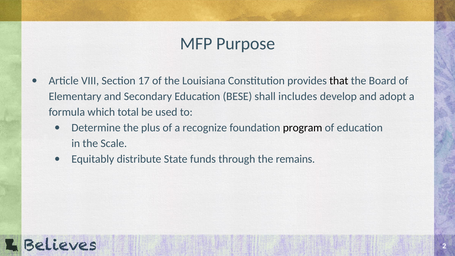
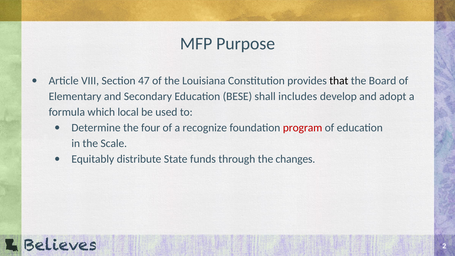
17: 17 -> 47
total: total -> local
plus: plus -> four
program colour: black -> red
remains: remains -> changes
